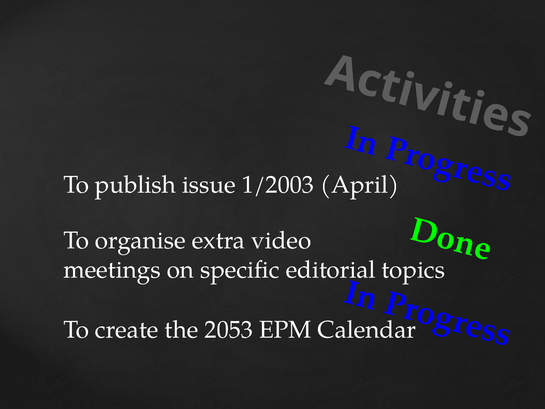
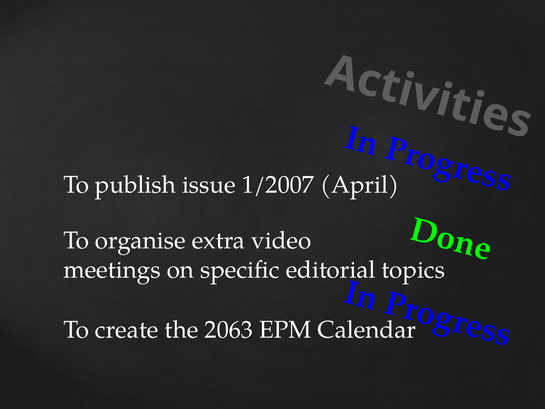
1/2003: 1/2003 -> 1/2007
2053: 2053 -> 2063
